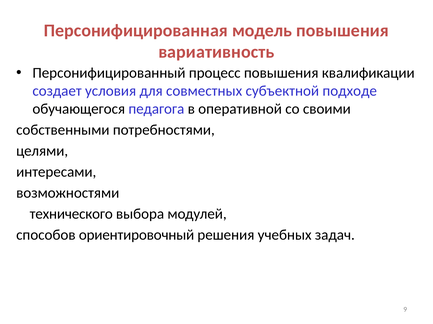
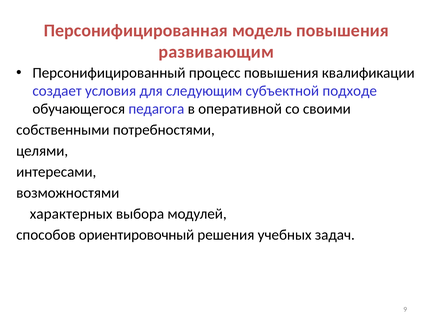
вариативность: вариативность -> развивающим
совместных: совместных -> следующим
технического: технического -> характерных
